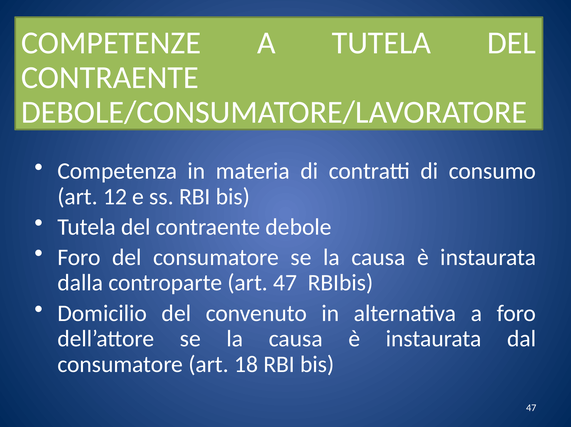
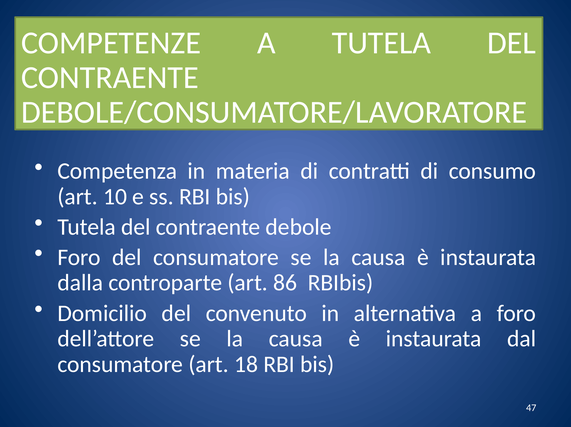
12: 12 -> 10
art 47: 47 -> 86
